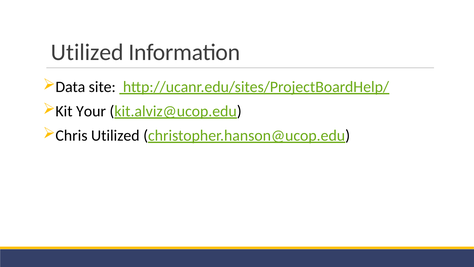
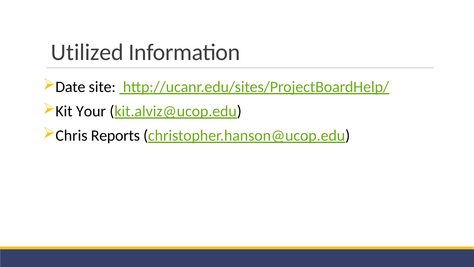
Data: Data -> Date
Chris Utilized: Utilized -> Reports
